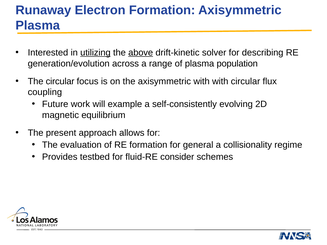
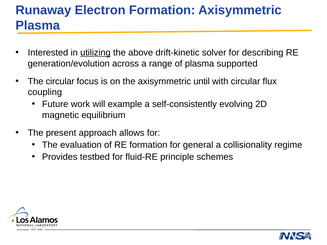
above underline: present -> none
population: population -> supported
axisymmetric with: with -> until
consider: consider -> principle
